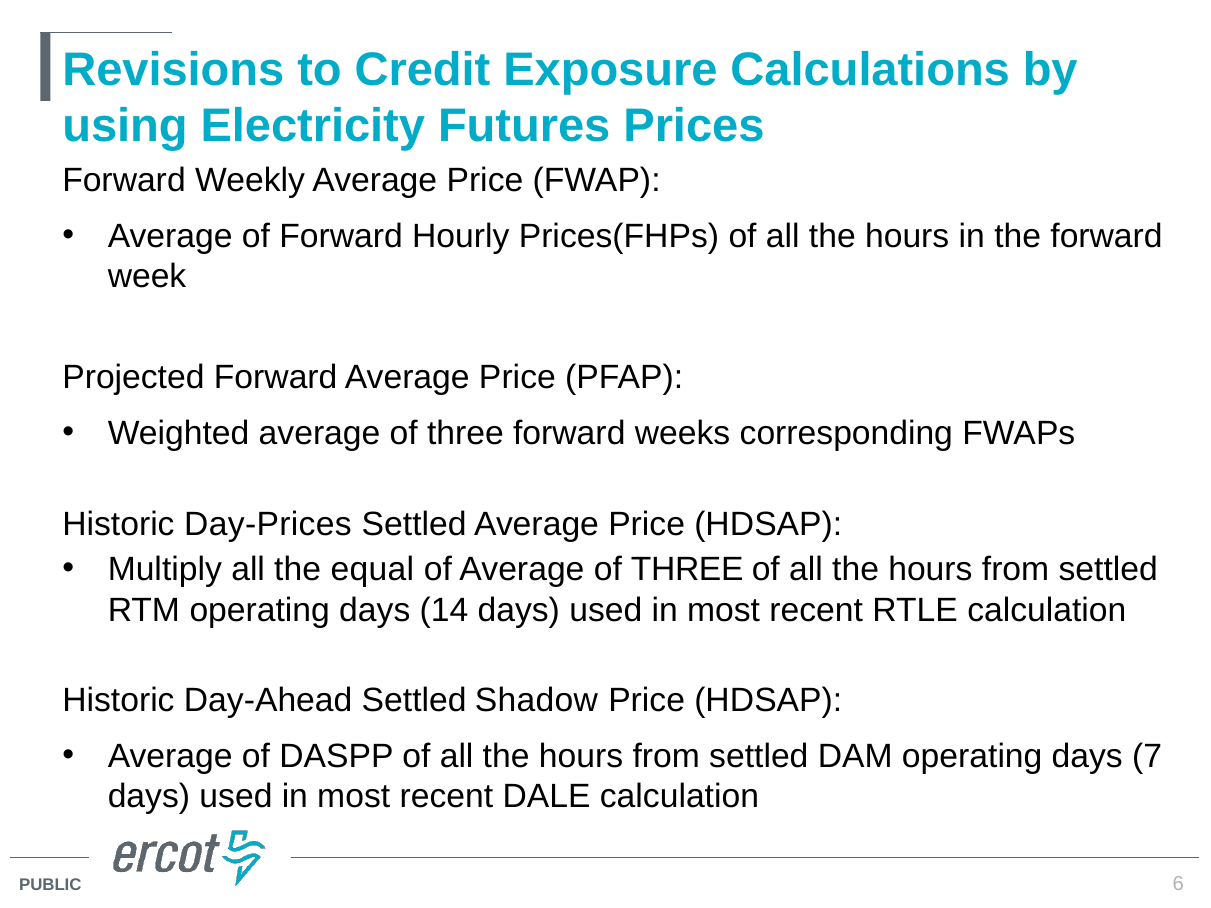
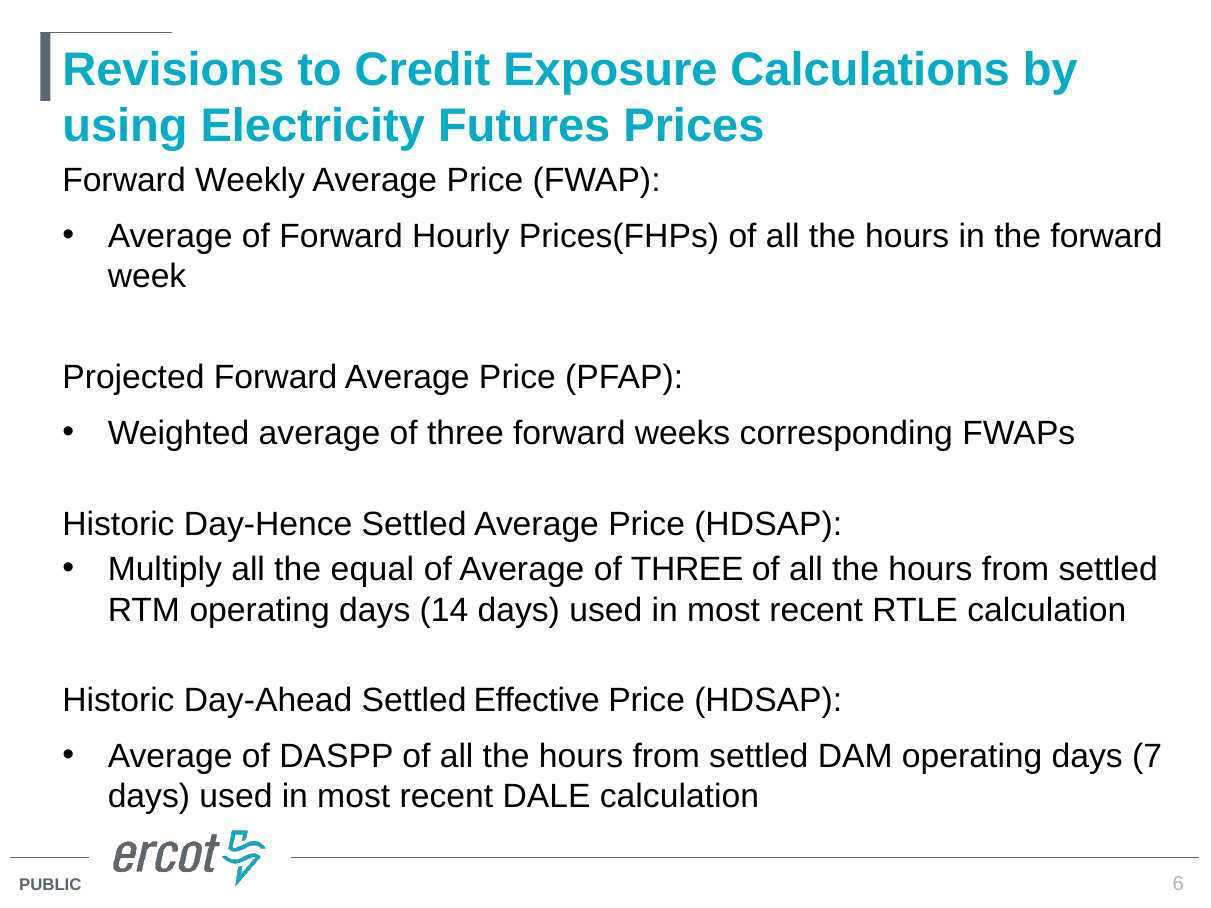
Day-Prices: Day-Prices -> Day-Hence
Shadow: Shadow -> Effective
